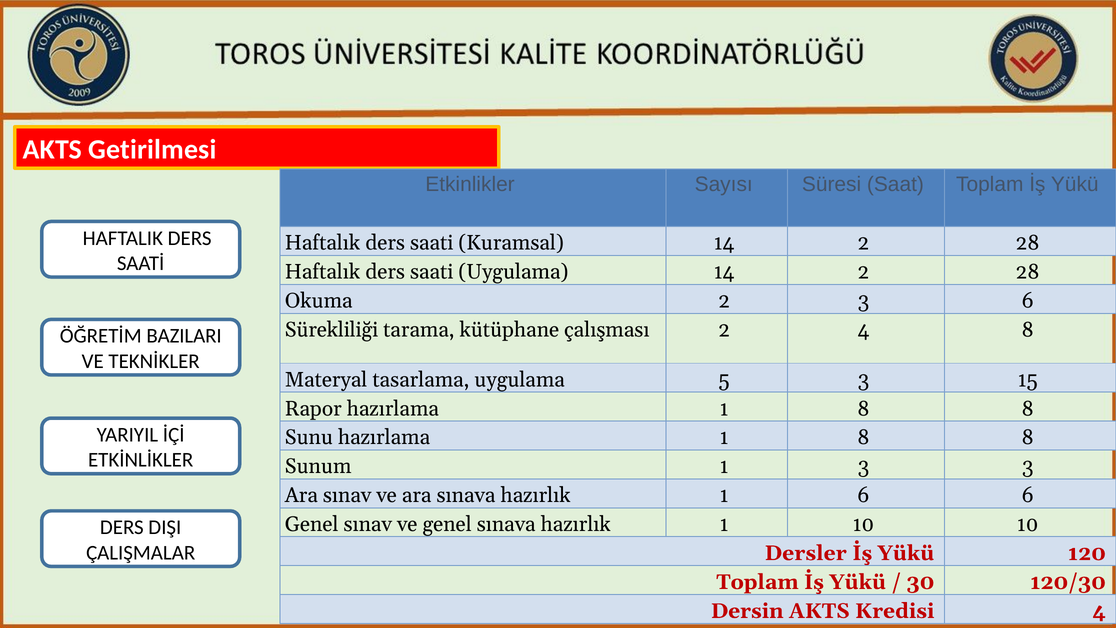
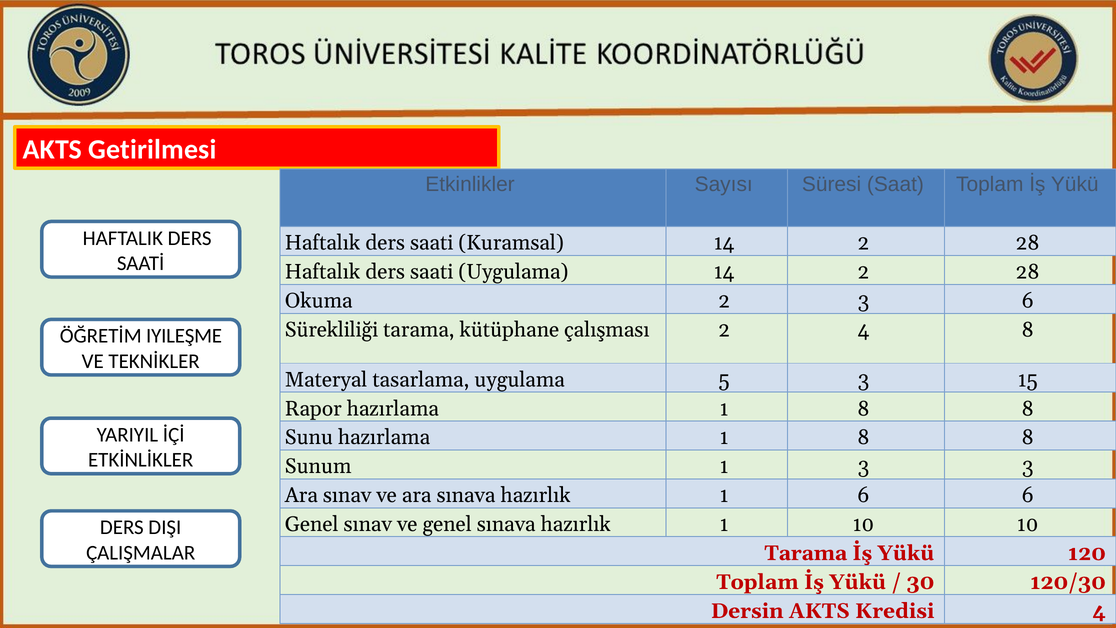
BAZILARI: BAZILARI -> IYILEŞME
Dersler at (806, 553): Dersler -> Tarama
